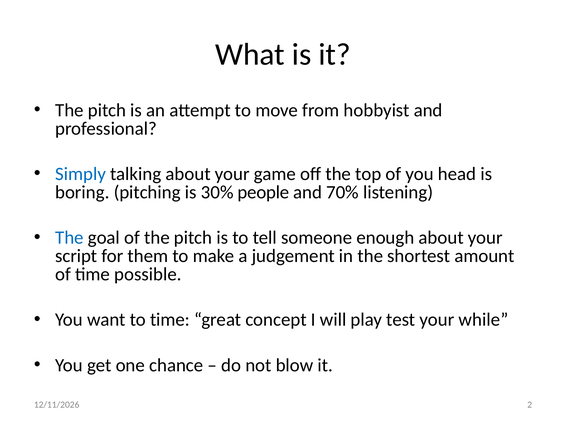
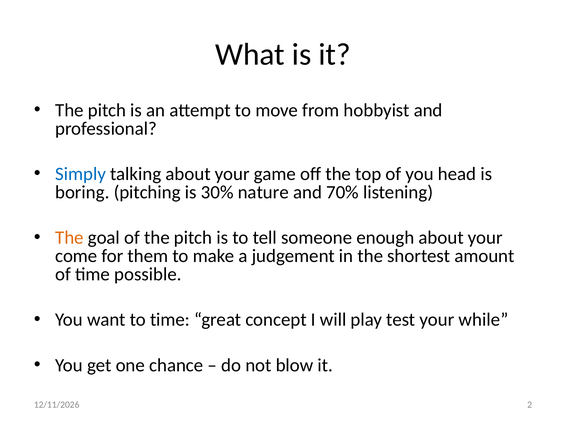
people: people -> nature
The at (69, 238) colour: blue -> orange
script: script -> come
